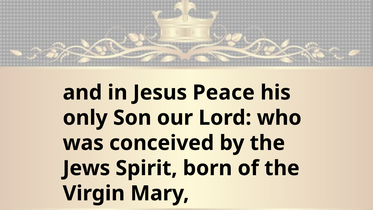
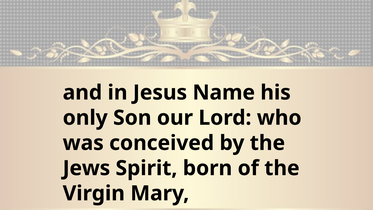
Peace: Peace -> Name
